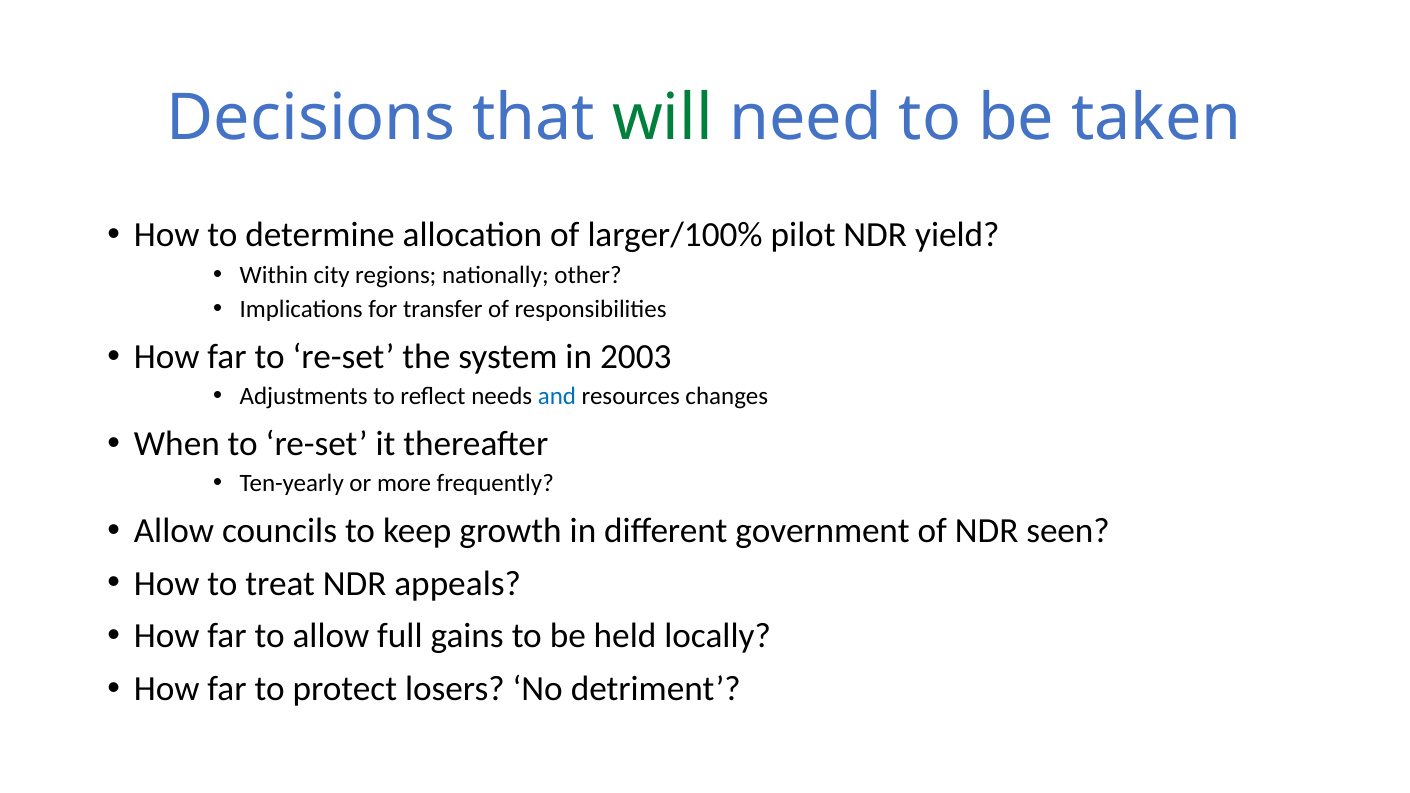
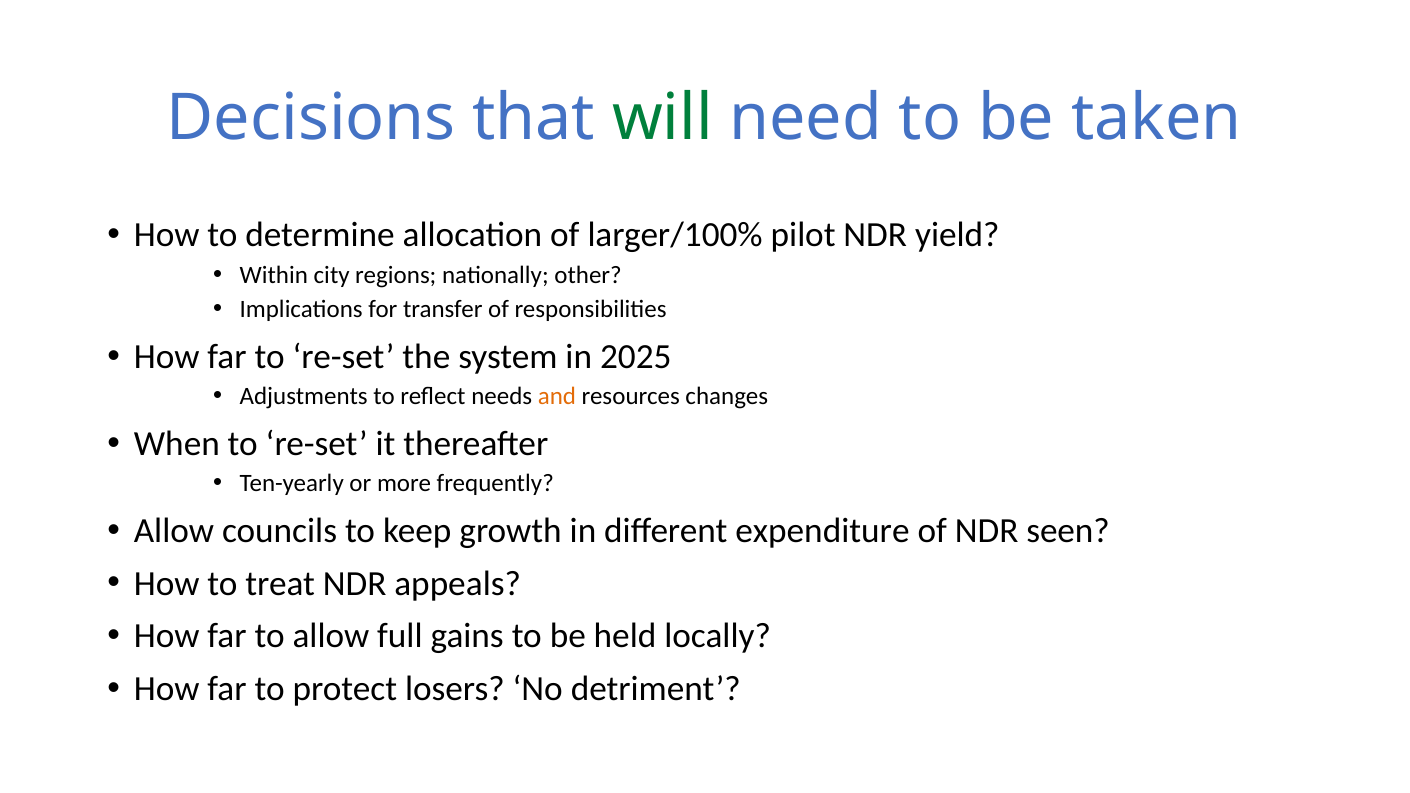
2003: 2003 -> 2025
and colour: blue -> orange
government: government -> expenditure
